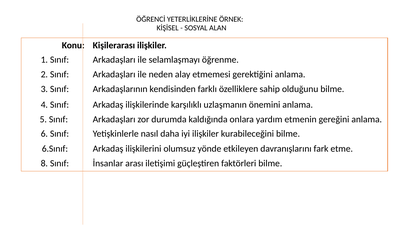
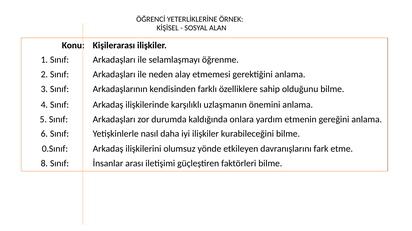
6.Sınıf: 6.Sınıf -> 0.Sınıf
